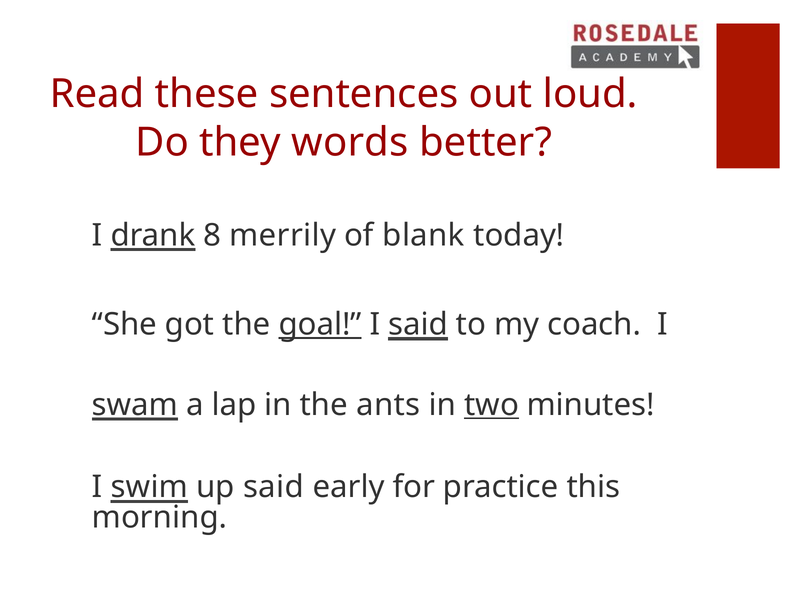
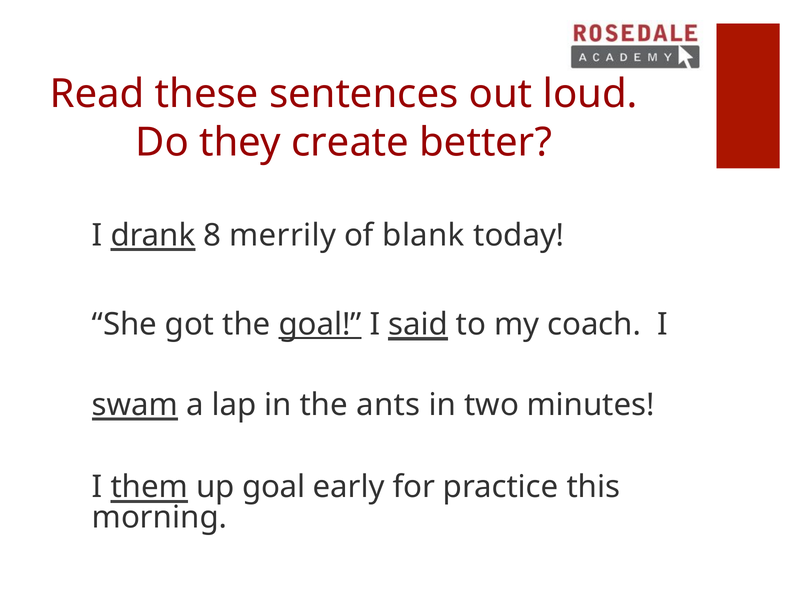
words: words -> create
two underline: present -> none
swim: swim -> them
up said: said -> goal
